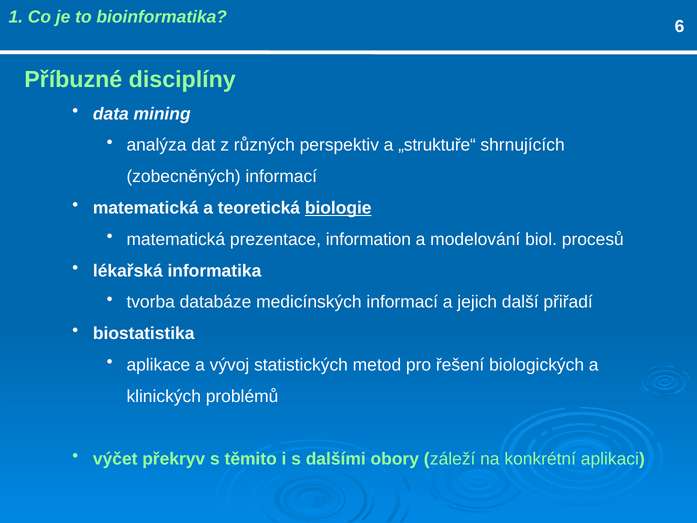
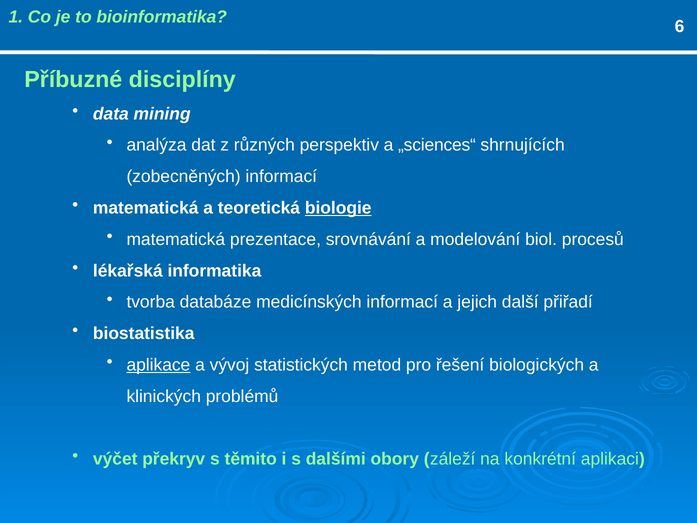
„struktuře“: „struktuře“ -> „sciences“
information: information -> srovnávání
aplikace underline: none -> present
